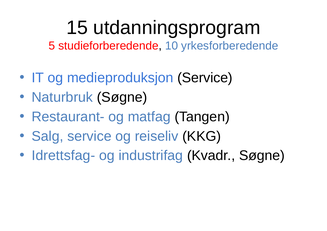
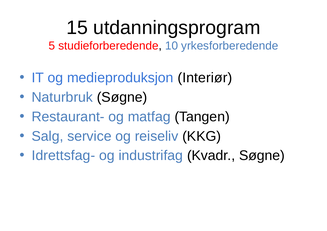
medieproduksjon Service: Service -> Interiør
